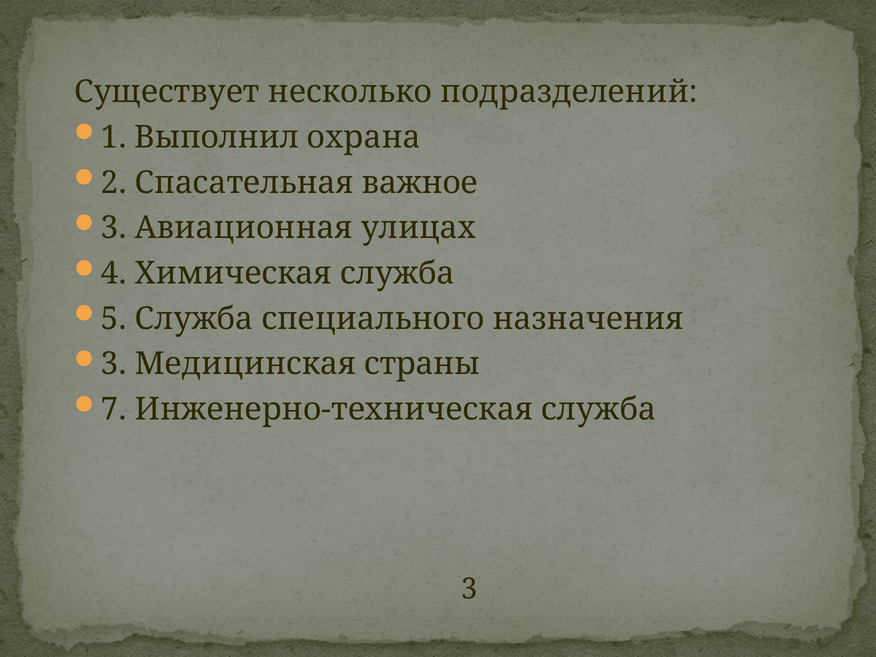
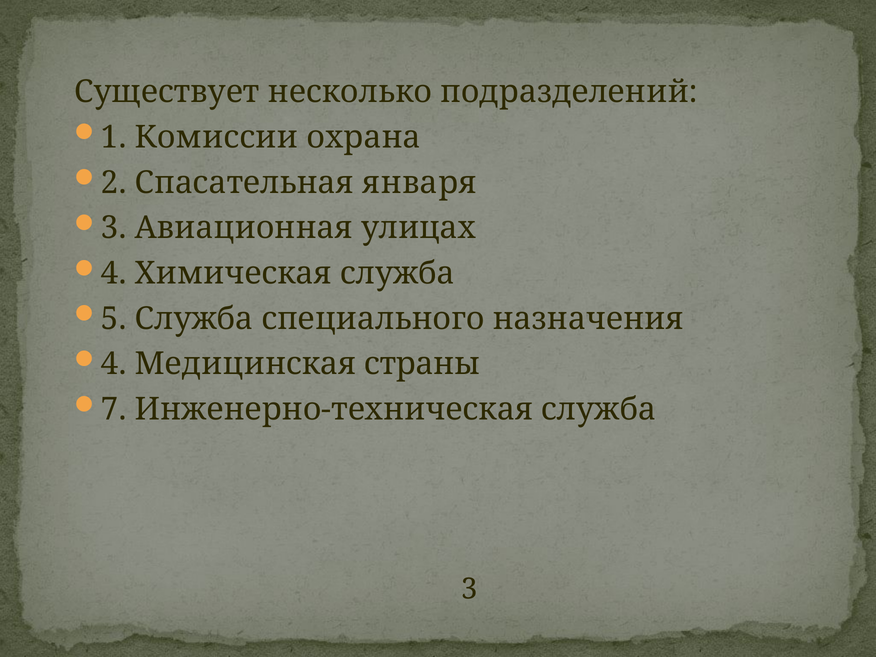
Выполнил: Выполнил -> Комиссии
важное: важное -> января
3 at (114, 364): 3 -> 4
